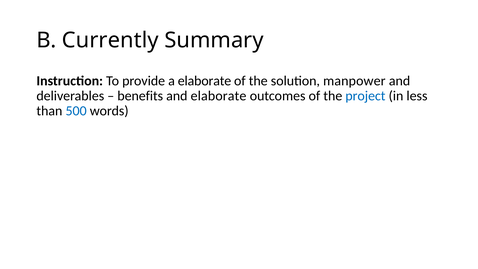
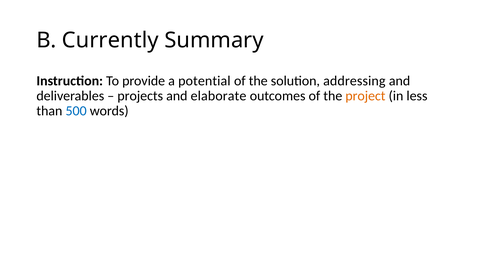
a elaborate: elaborate -> potential
manpower: manpower -> addressing
benefits: benefits -> projects
project colour: blue -> orange
